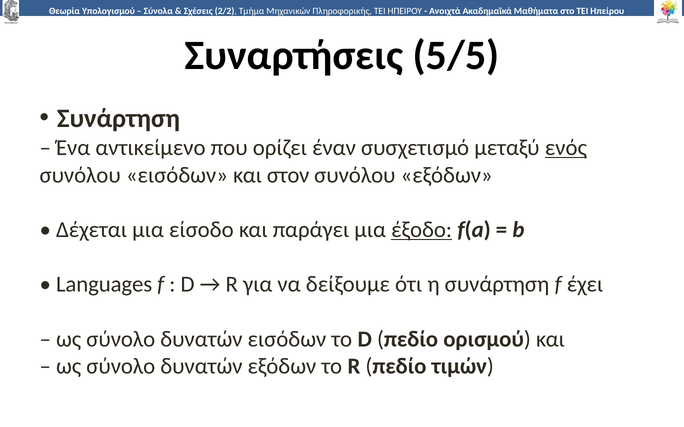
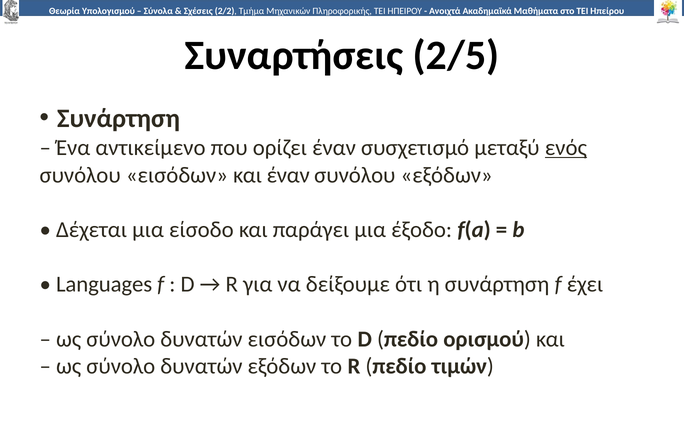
5/5: 5/5 -> 2/5
και στον: στον -> έναν
έξοδο underline: present -> none
